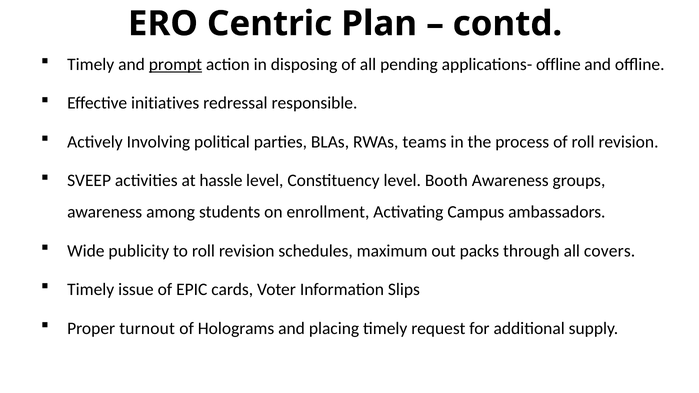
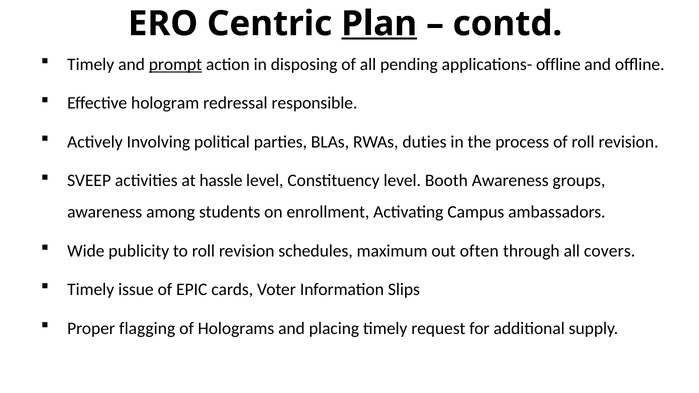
Plan underline: none -> present
initiatives: initiatives -> hologram
teams: teams -> duties
packs: packs -> often
turnout: turnout -> flagging
